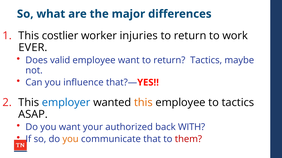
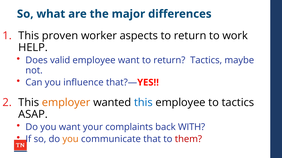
costlier: costlier -> proven
injuries: injuries -> aspects
EVER: EVER -> HELP
employer colour: blue -> orange
this at (143, 103) colour: orange -> blue
authorized: authorized -> complaints
